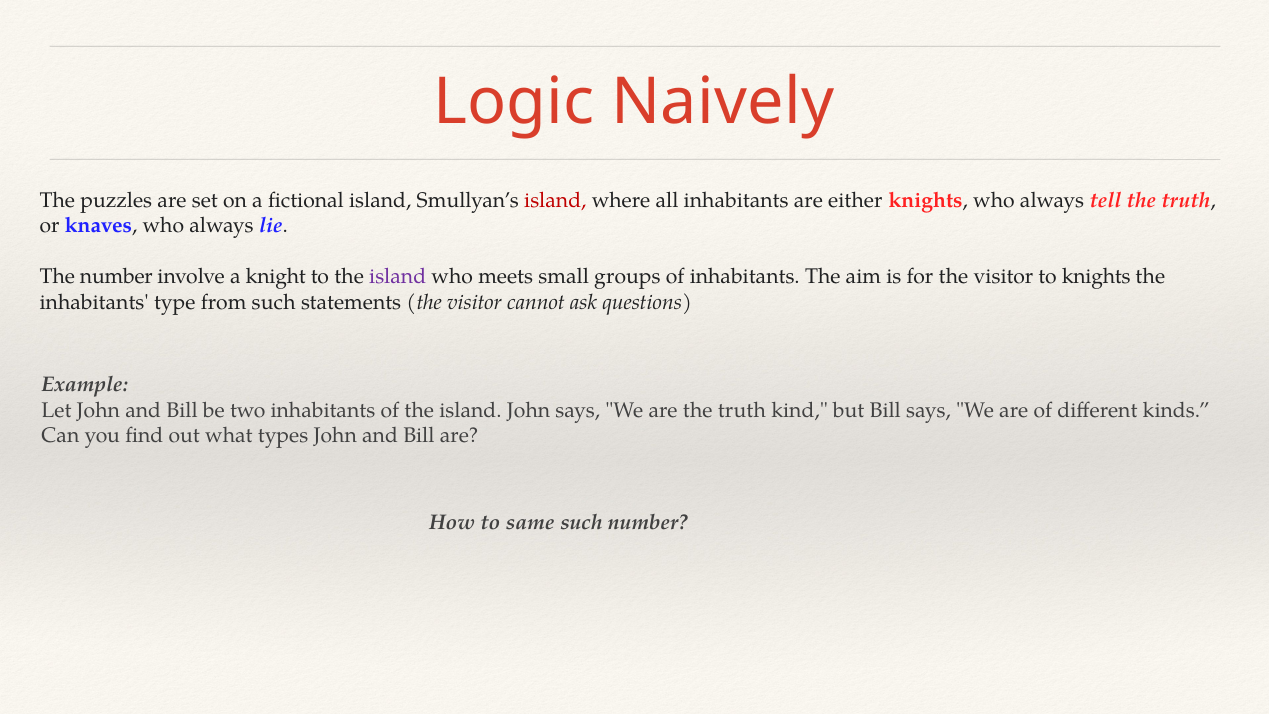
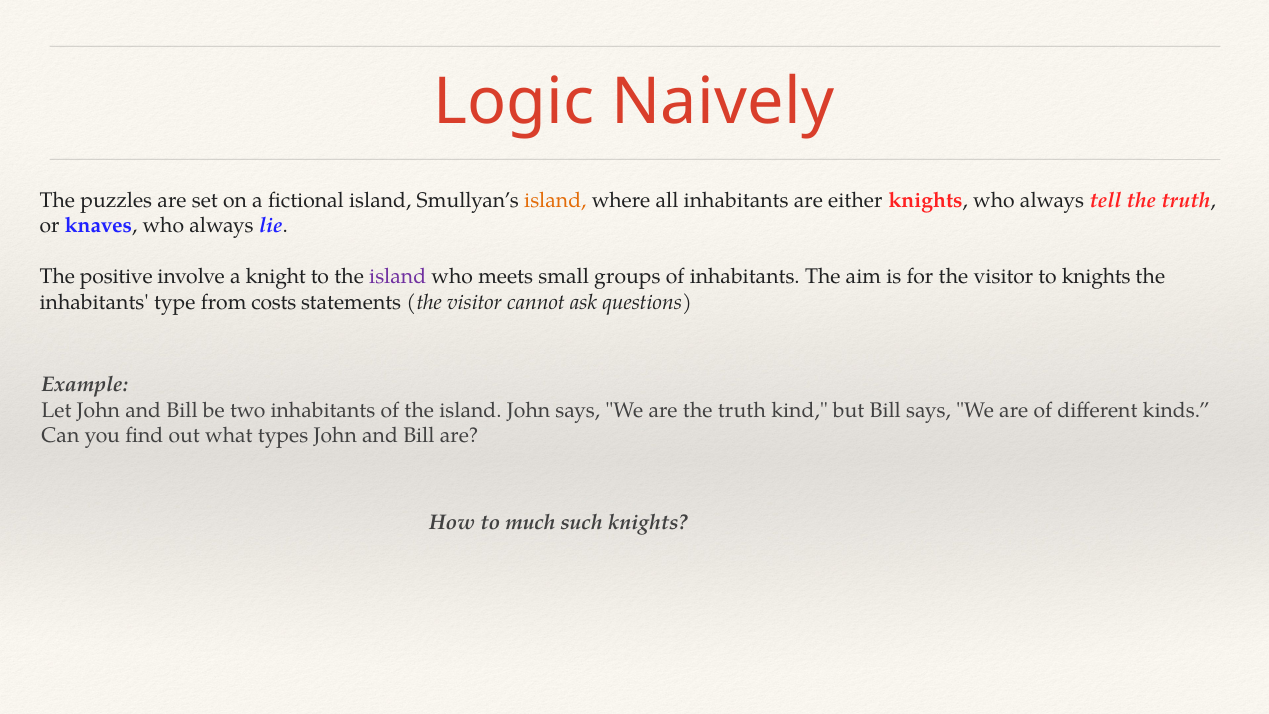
island at (555, 201) colour: red -> orange
The number: number -> positive
from such: such -> costs
same: same -> much
such number: number -> knights
